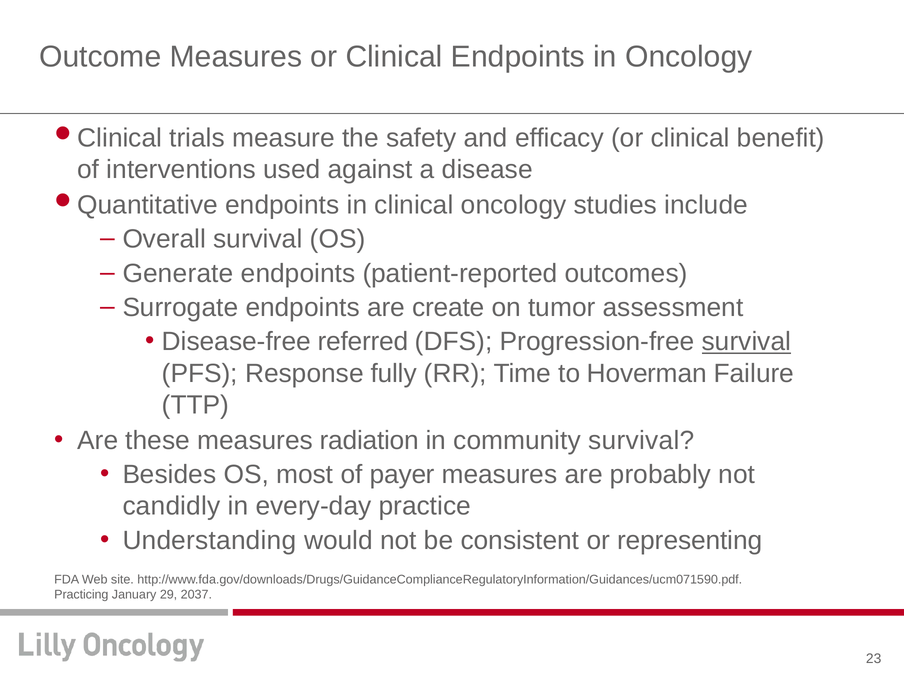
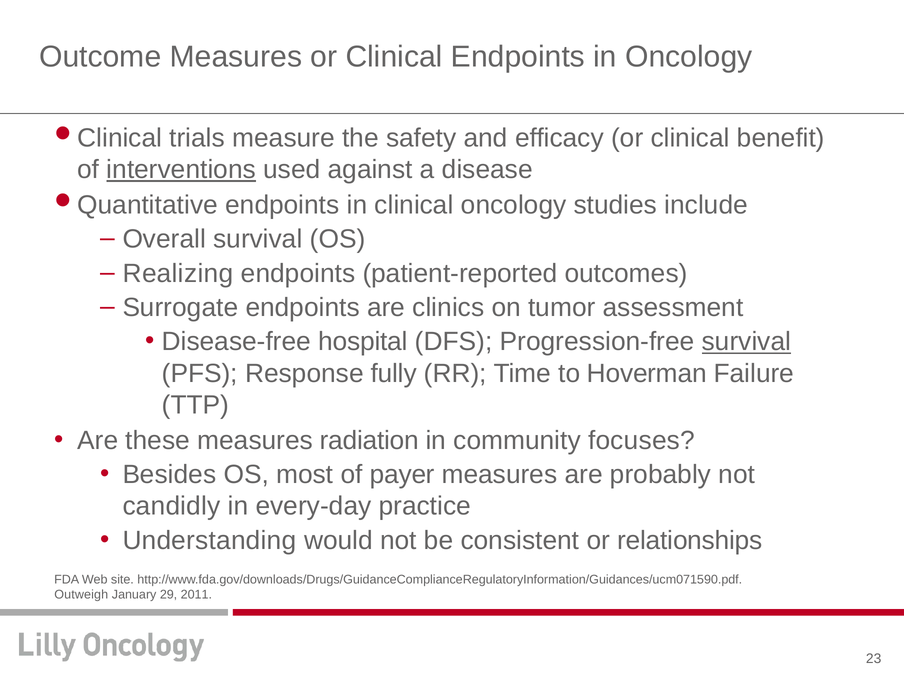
interventions underline: none -> present
Generate: Generate -> Realizing
create: create -> clinics
referred: referred -> hospital
community survival: survival -> focuses
representing: representing -> relationships
Practicing: Practicing -> Outweigh
2037: 2037 -> 2011
